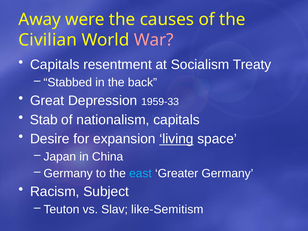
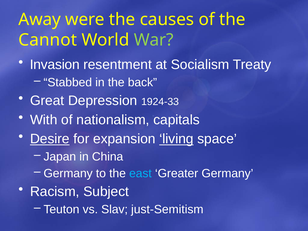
Civilian: Civilian -> Cannot
War colour: pink -> light green
Capitals at (55, 65): Capitals -> Invasion
1959-33: 1959-33 -> 1924-33
Stab: Stab -> With
Desire underline: none -> present
like-Semitism: like-Semitism -> just-Semitism
